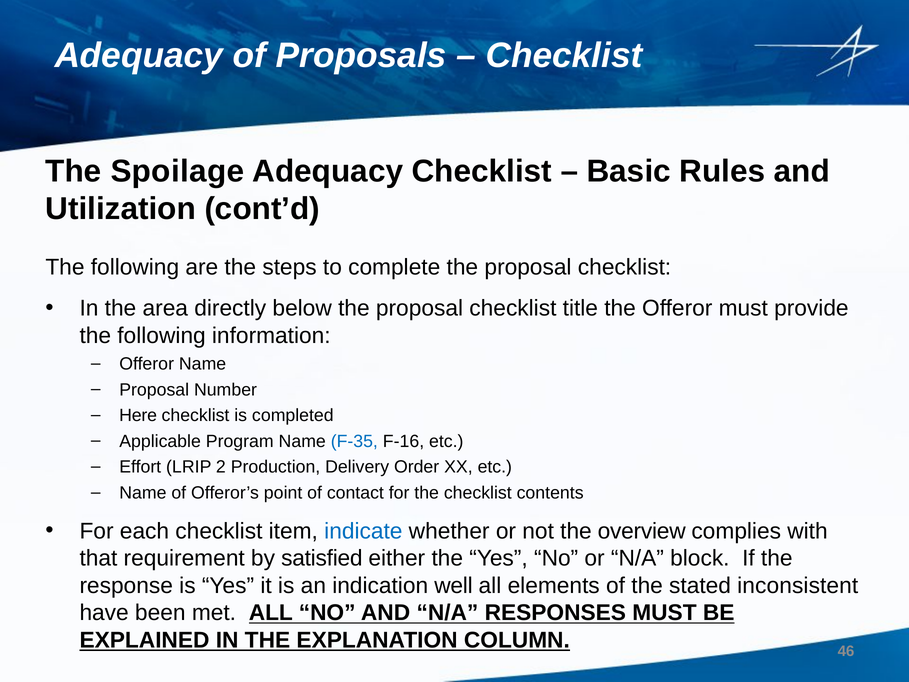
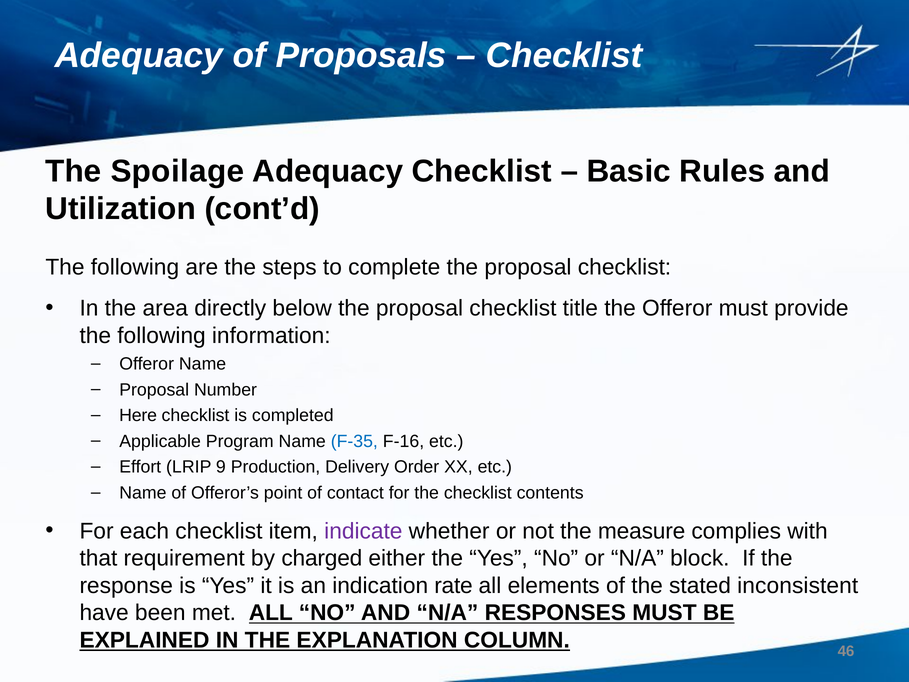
2: 2 -> 9
indicate colour: blue -> purple
overview: overview -> measure
satisfied: satisfied -> charged
well: well -> rate
